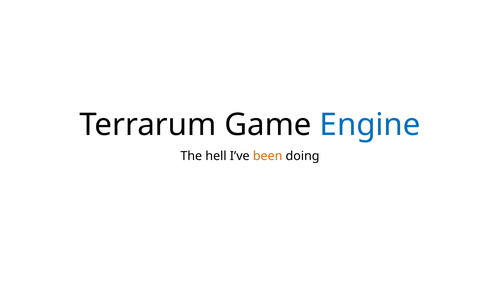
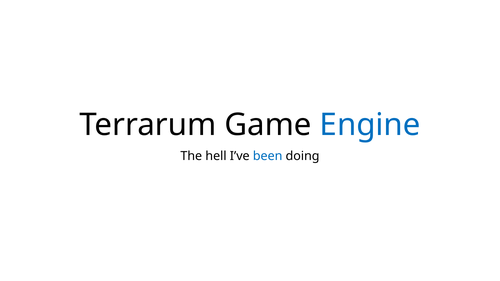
been colour: orange -> blue
